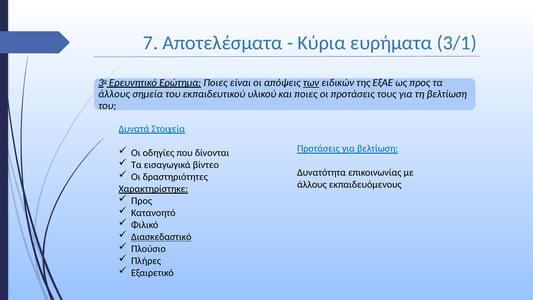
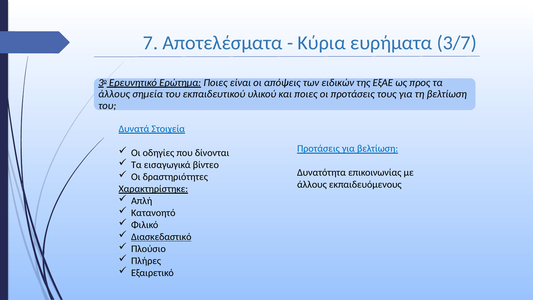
3/1: 3/1 -> 3/7
των underline: present -> none
Προς at (142, 201): Προς -> Απλή
